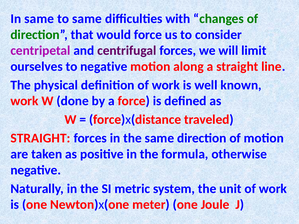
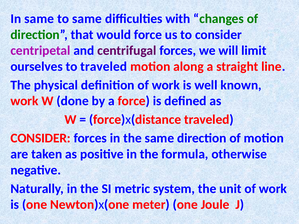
to negative: negative -> traveled
STRAIGHT at (40, 138): STRAIGHT -> CONSIDER
